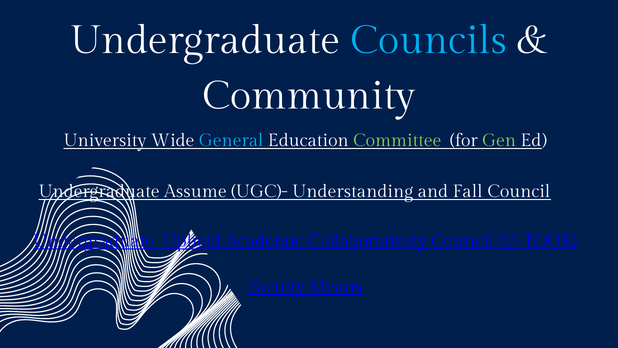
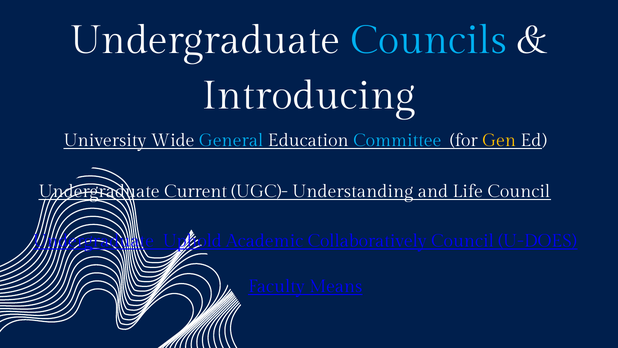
Community: Community -> Introducing
Committee colour: light green -> light blue
Gen colour: light green -> yellow
Assume: Assume -> Current
Fall: Fall -> Life
U-TOOK: U-TOOK -> U-DOES
